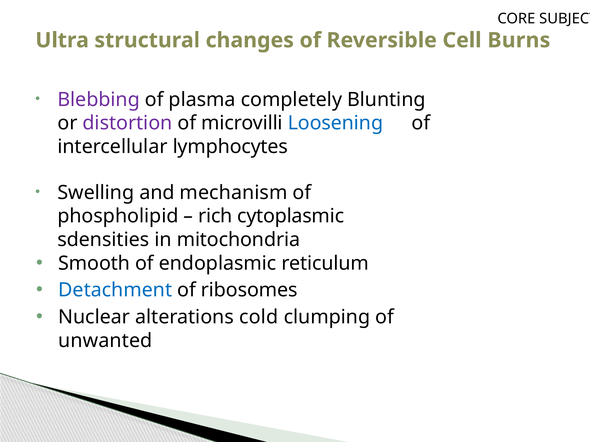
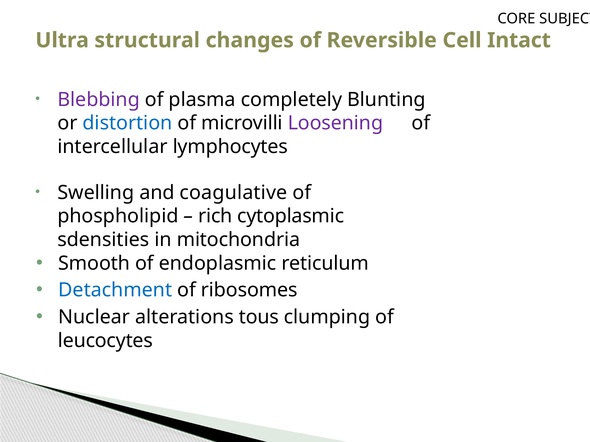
Burns: Burns -> Intact
distortion colour: purple -> blue
Loosening colour: blue -> purple
mechanism: mechanism -> coagulative
cold: cold -> tous
unwanted: unwanted -> leucocytes
